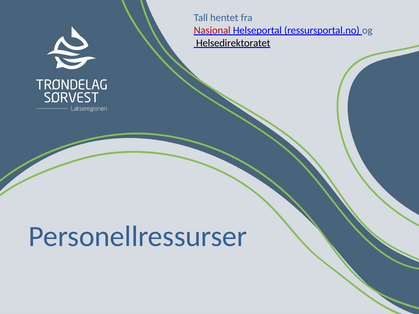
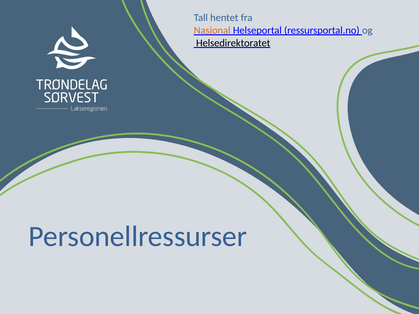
Nasjonal colour: red -> orange
